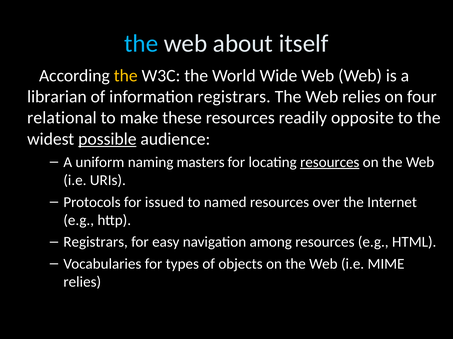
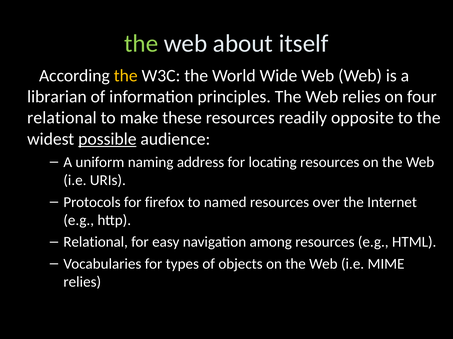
the at (141, 44) colour: light blue -> light green
information registrars: registrars -> principles
masters: masters -> address
resources at (330, 162) underline: present -> none
issued: issued -> firefox
Registrars at (96, 243): Registrars -> Relational
